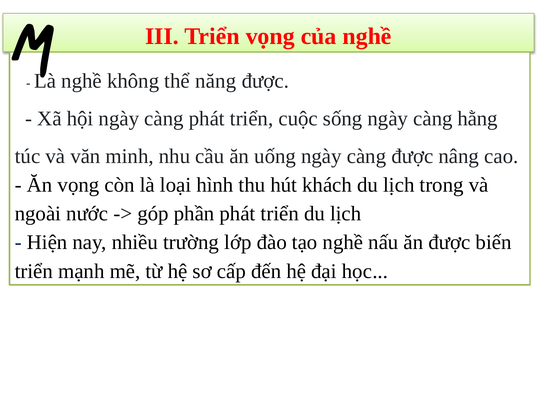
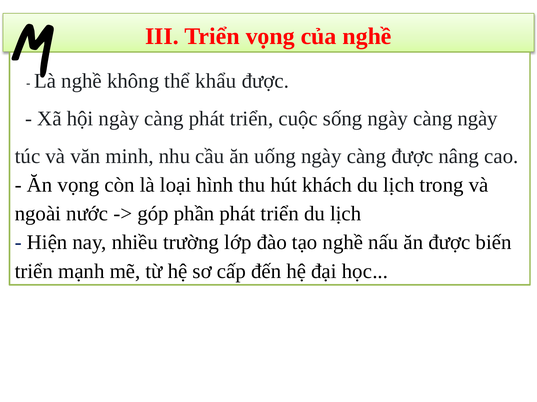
năng: năng -> khẩu
càng hằng: hằng -> ngày
